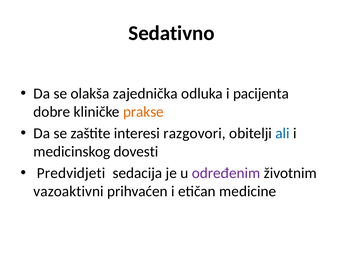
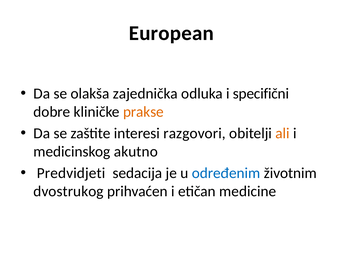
Sedativno: Sedativno -> European
pacijenta: pacijenta -> specifični
ali colour: blue -> orange
dovesti: dovesti -> akutno
određenim colour: purple -> blue
vazoaktivni: vazoaktivni -> dvostrukog
